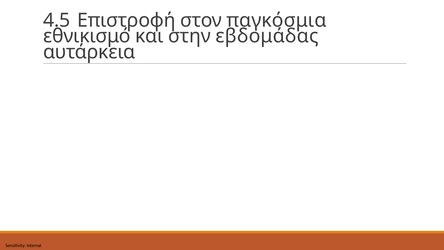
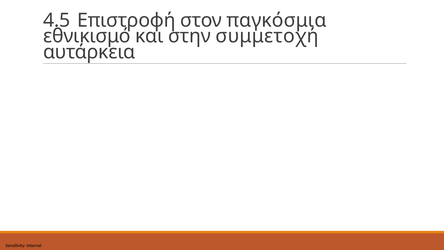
εβδομάδας: εβδομάδας -> συμμετοχή
